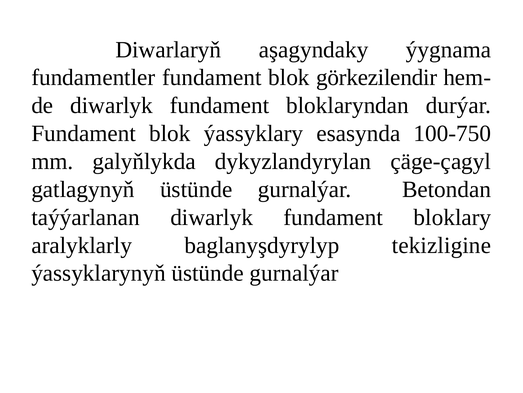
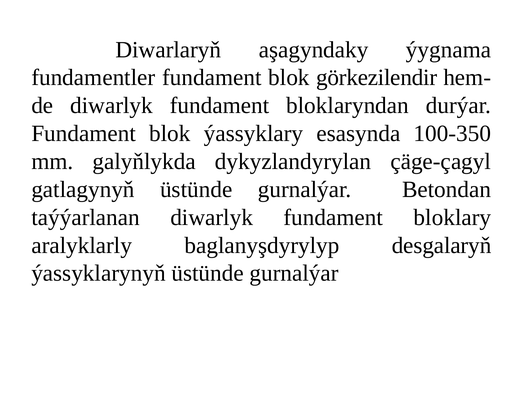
100-750: 100-750 -> 100-350
tekizligine: tekizligine -> desgalaryň
